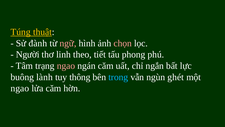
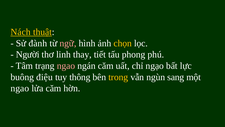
Túng: Túng -> Nách
chọn colour: pink -> yellow
theo: theo -> thay
ngắn: ngắn -> ngạo
lành: lành -> điệu
trong colour: light blue -> yellow
ghét: ghét -> sang
